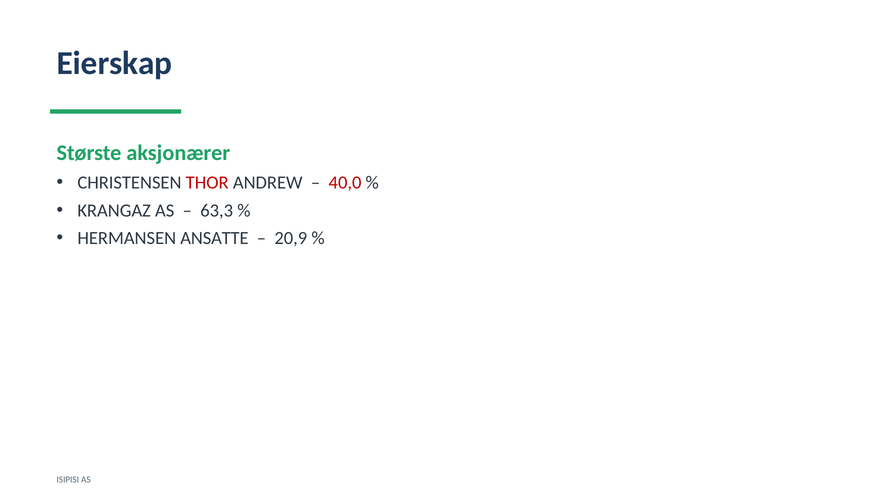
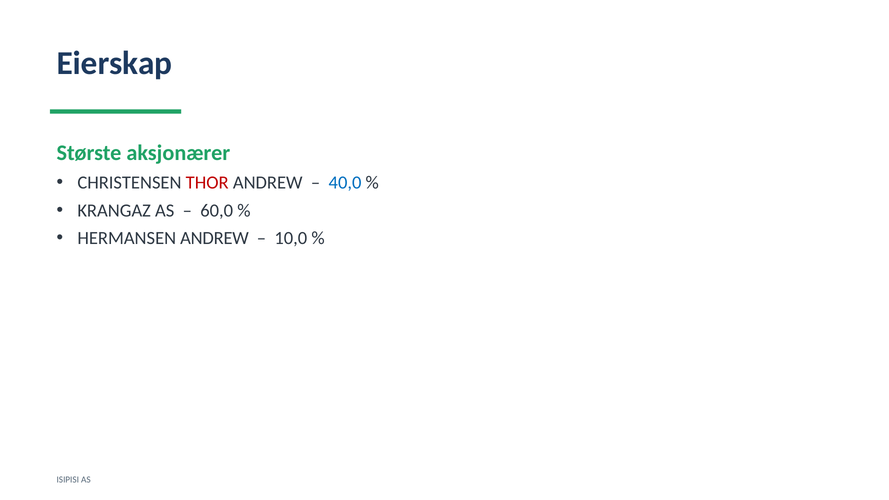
40,0 colour: red -> blue
63,3: 63,3 -> 60,0
HERMANSEN ANSATTE: ANSATTE -> ANDREW
20,9: 20,9 -> 10,0
